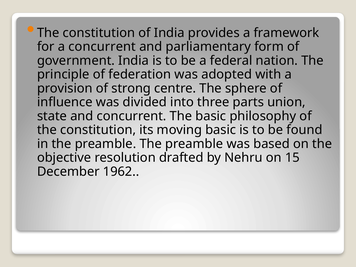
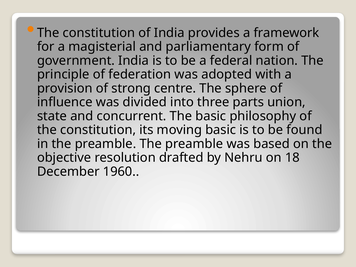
a concurrent: concurrent -> magisterial
15: 15 -> 18
1962: 1962 -> 1960
